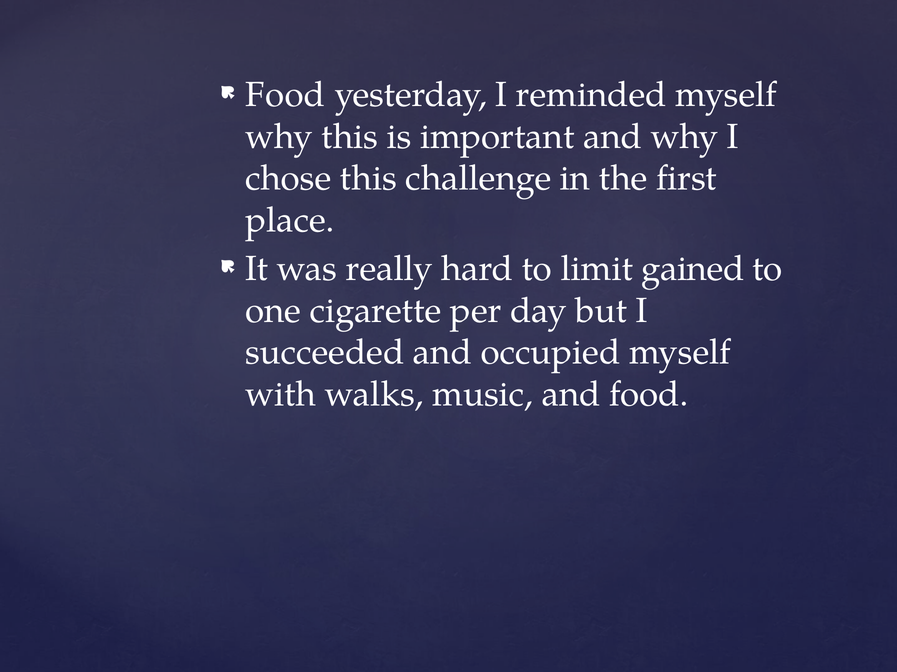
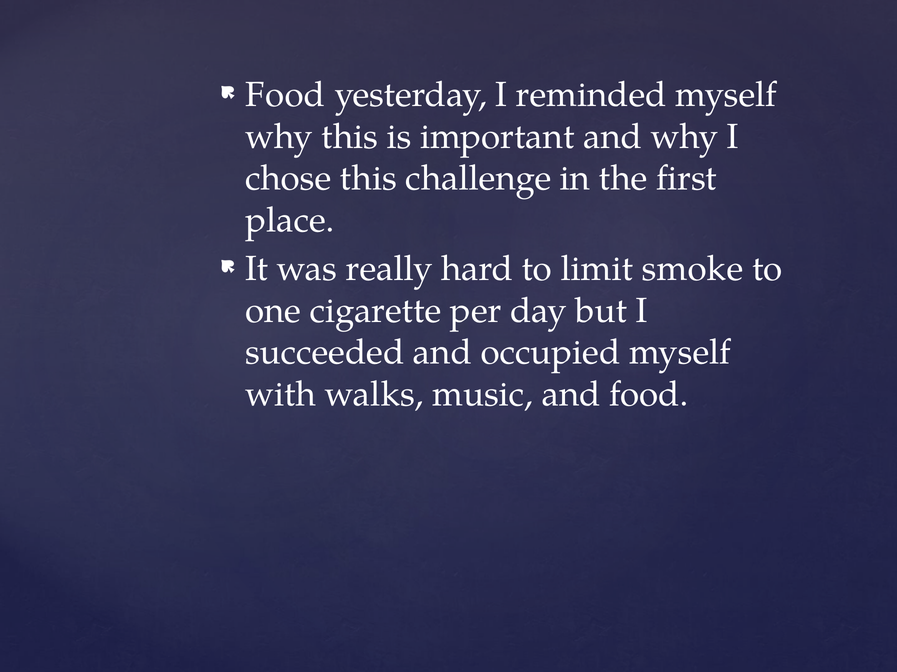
gained: gained -> smoke
